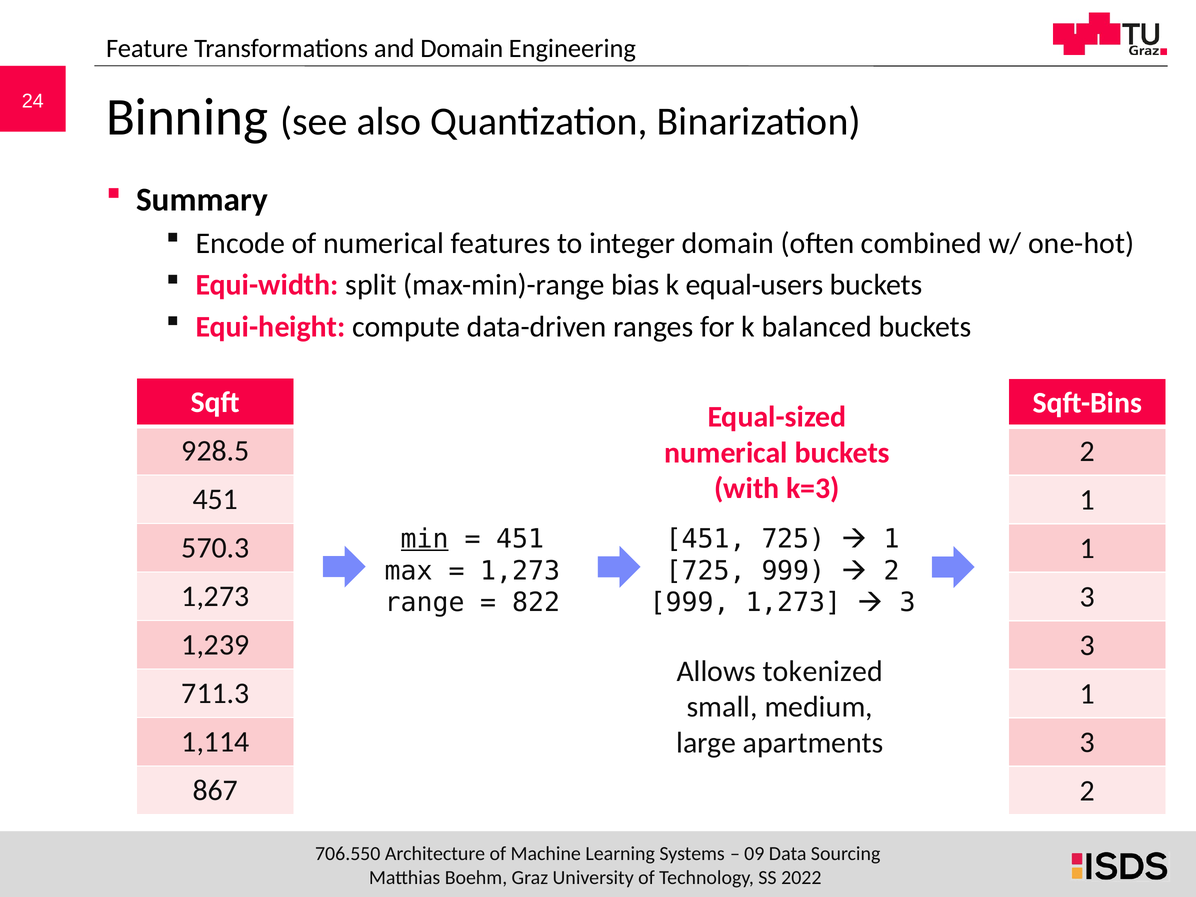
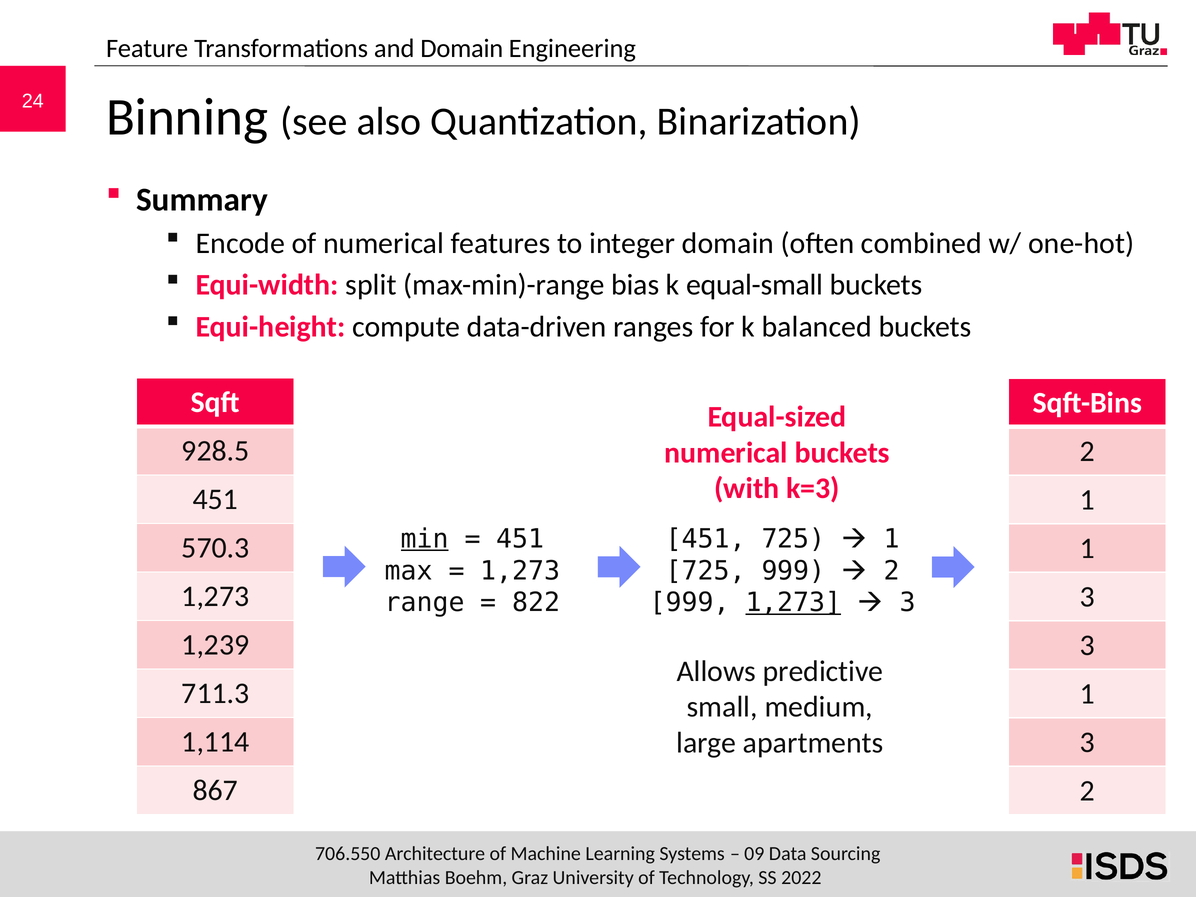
equal-users: equal-users -> equal-small
1,273 at (793, 603) underline: none -> present
tokenized: tokenized -> predictive
